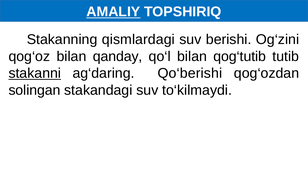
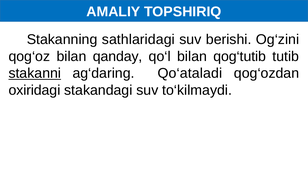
AMALIY underline: present -> none
qismlardagi: qismlardagi -> sathlaridagi
Qo‘berishi: Qo‘berishi -> Qo‘ataladi
solingan: solingan -> oxiridagi
